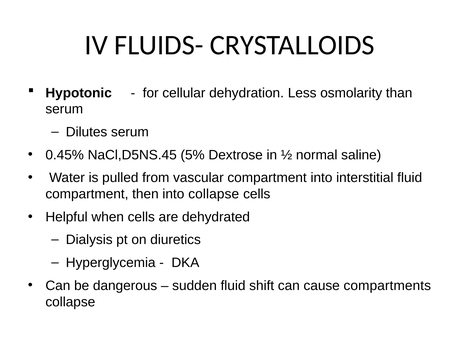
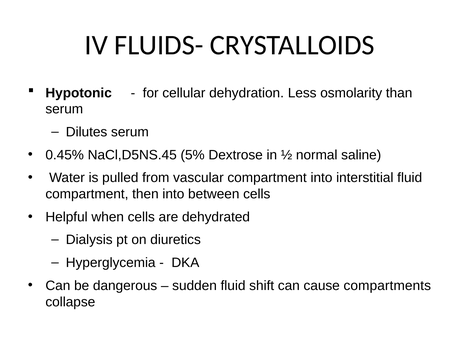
into collapse: collapse -> between
